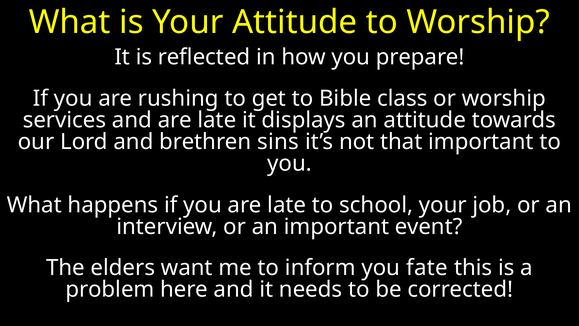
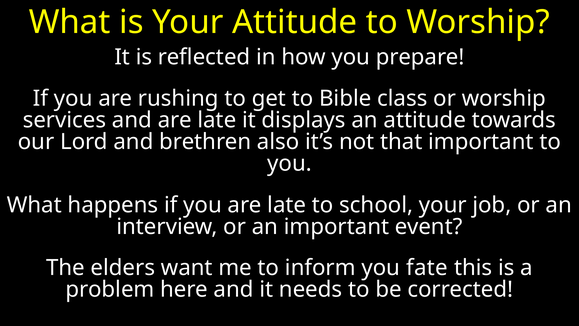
sins: sins -> also
